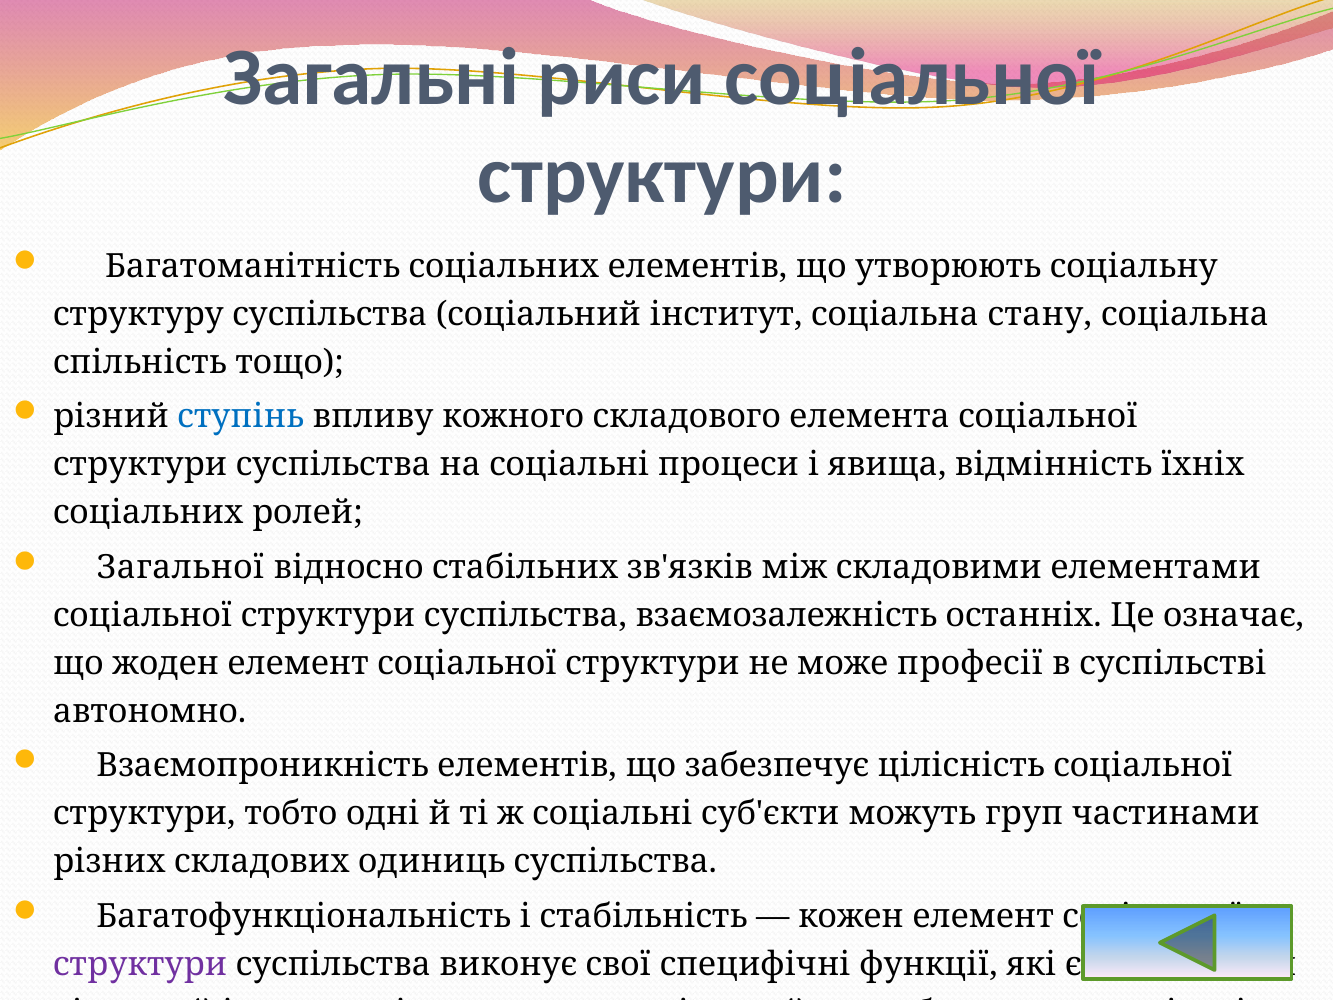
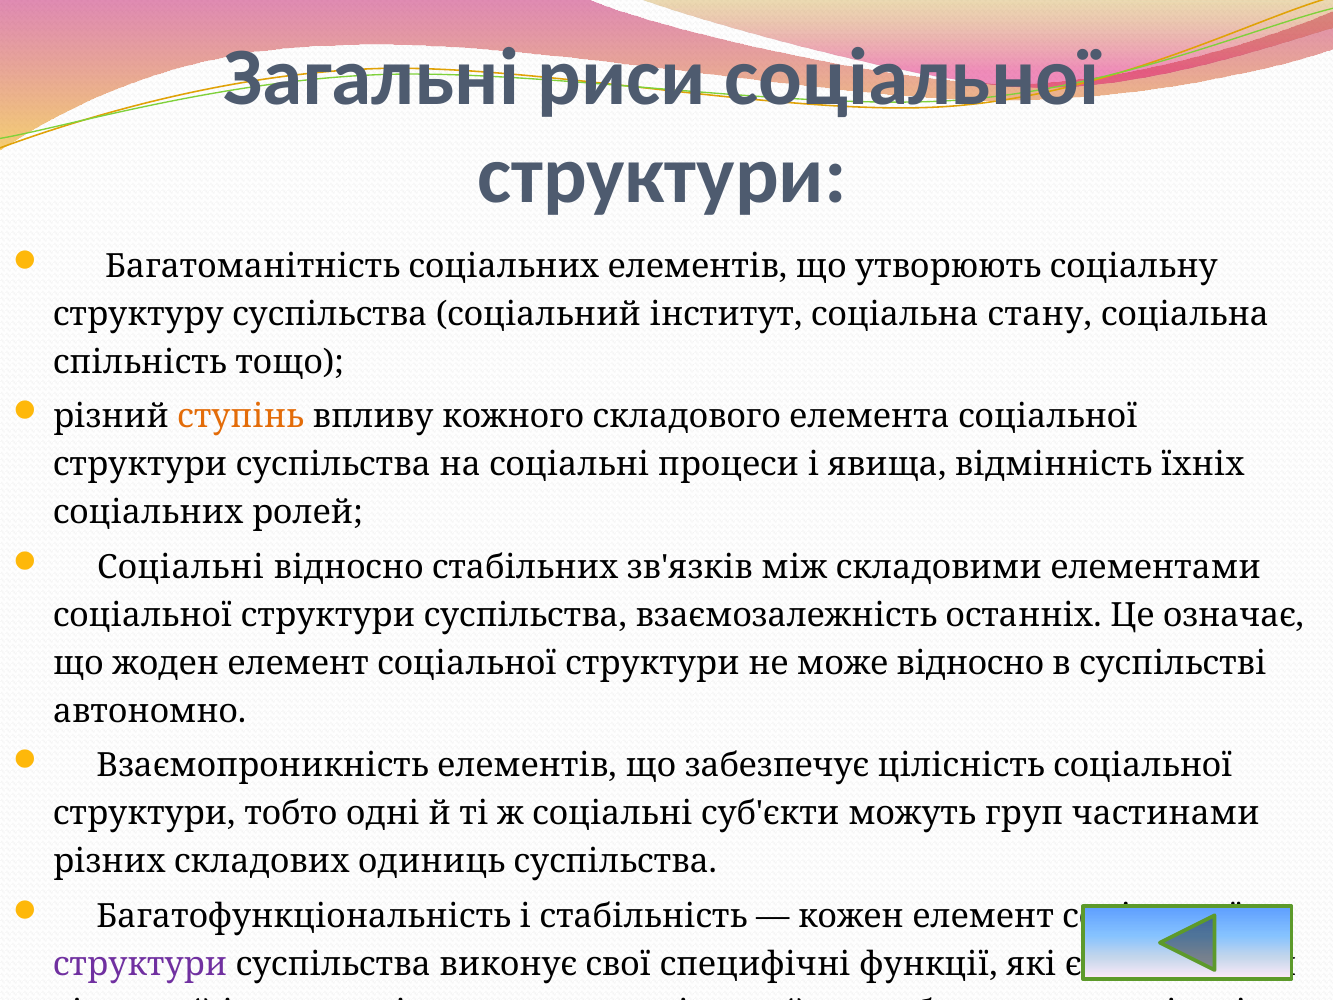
ступінь colour: blue -> orange
Загальної at (181, 567): Загальної -> Соціальні
може професії: професії -> відносно
